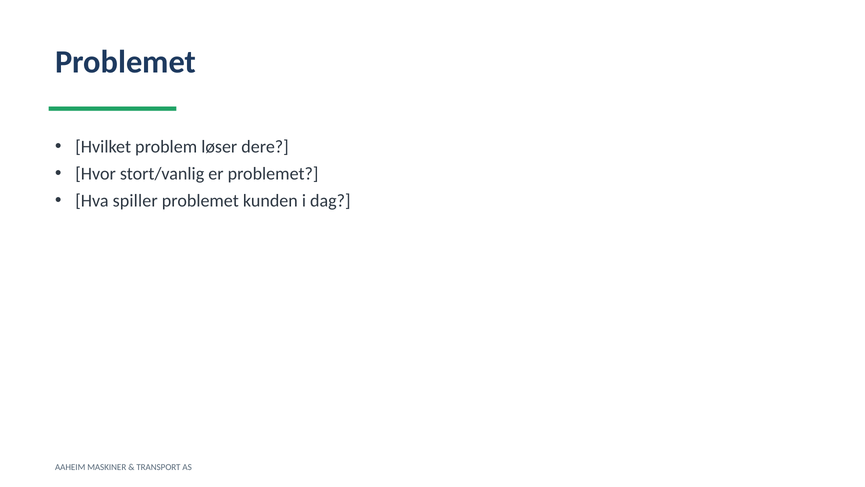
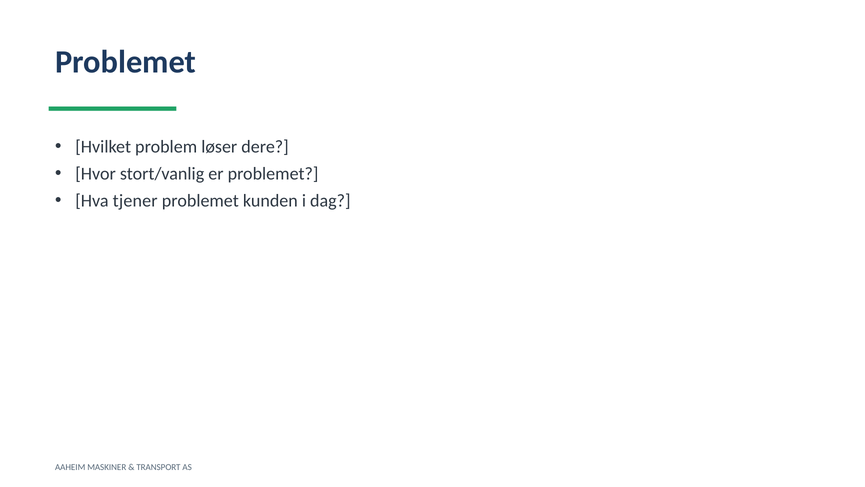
spiller: spiller -> tjener
